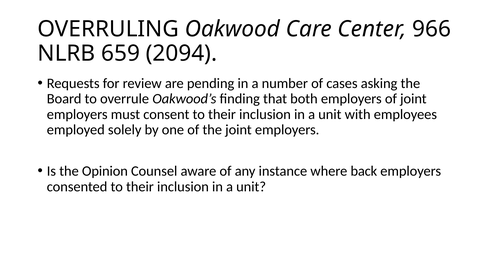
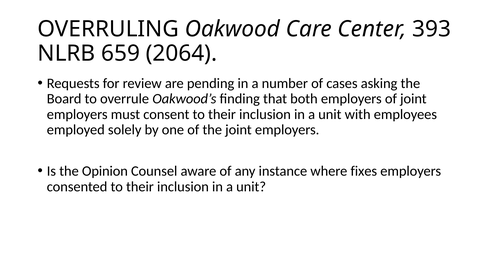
966: 966 -> 393
2094: 2094 -> 2064
back: back -> fixes
